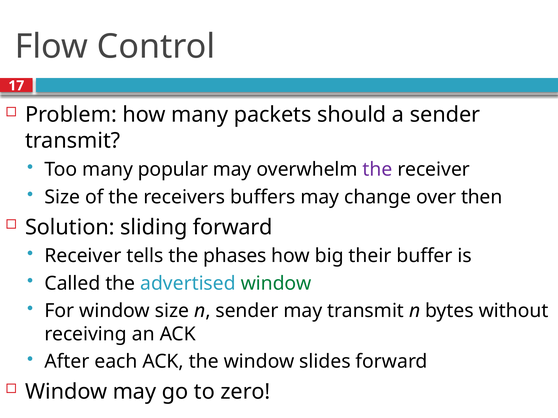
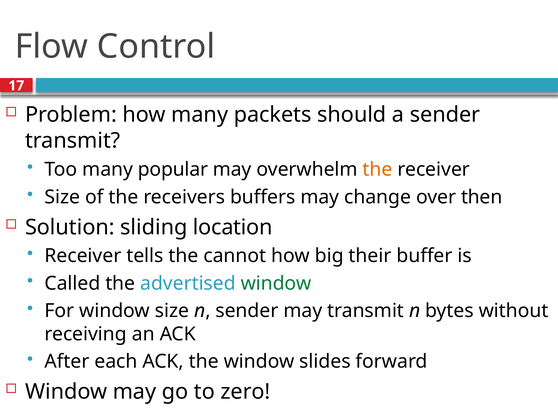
the at (378, 170) colour: purple -> orange
sliding forward: forward -> location
phases: phases -> cannot
